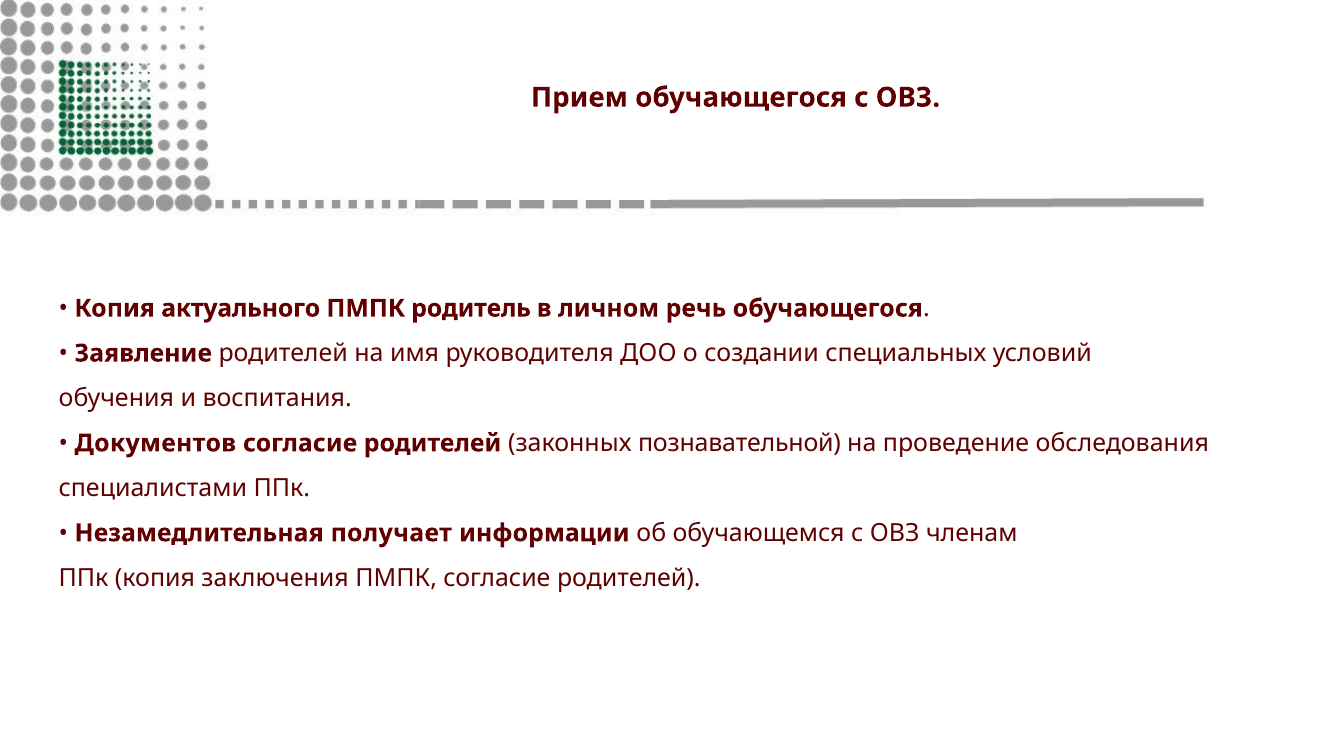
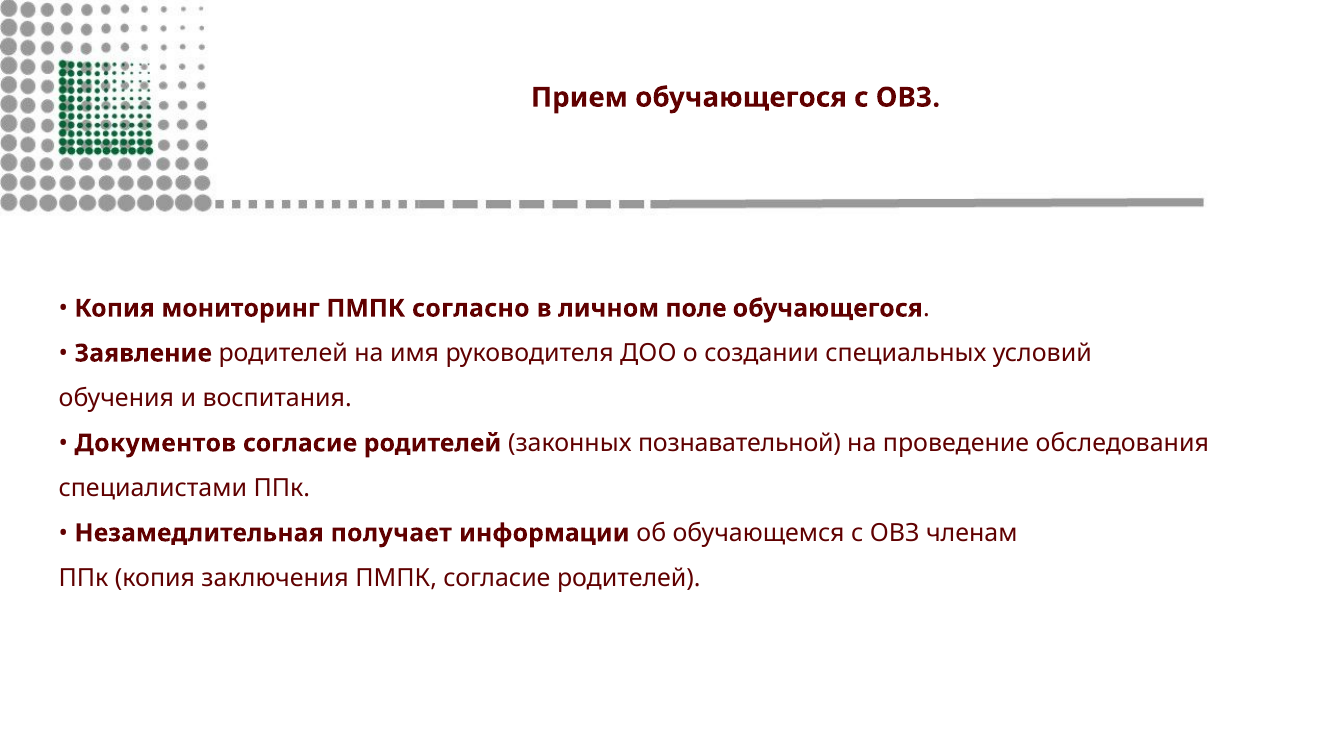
актуального: актуального -> мониторинг
родитель: родитель -> согласно
речь: речь -> поле
